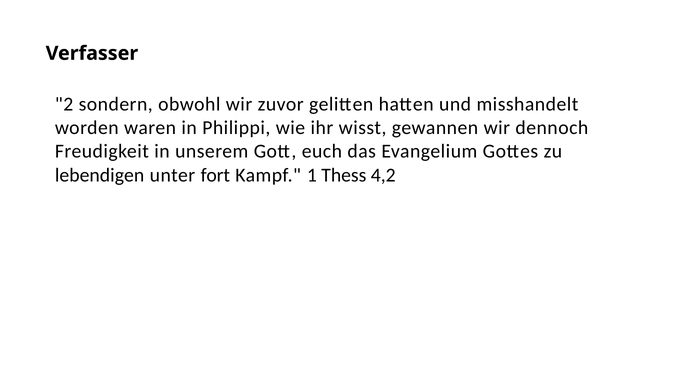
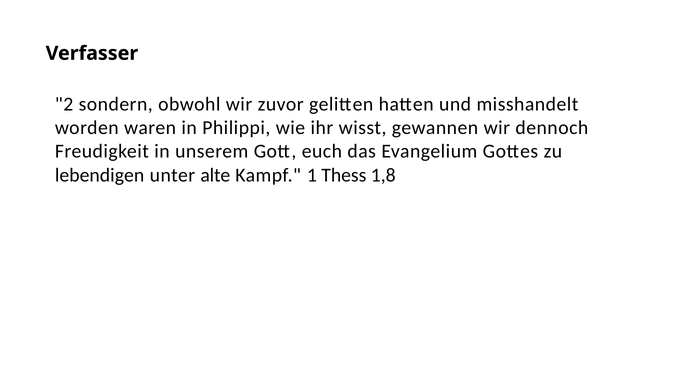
fort: fort -> alte
4,2: 4,2 -> 1,8
